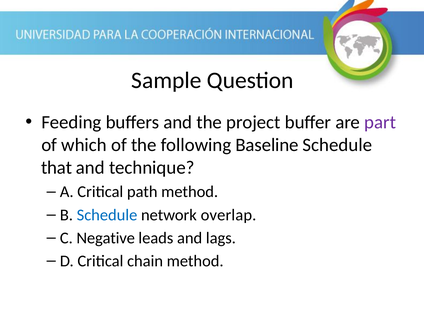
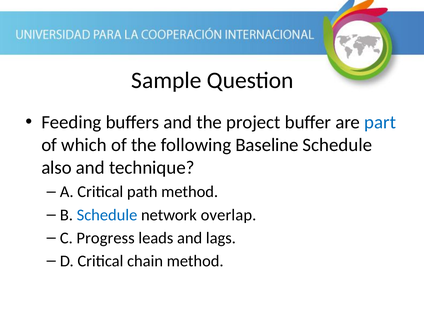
part colour: purple -> blue
that: that -> also
Negative: Negative -> Progress
